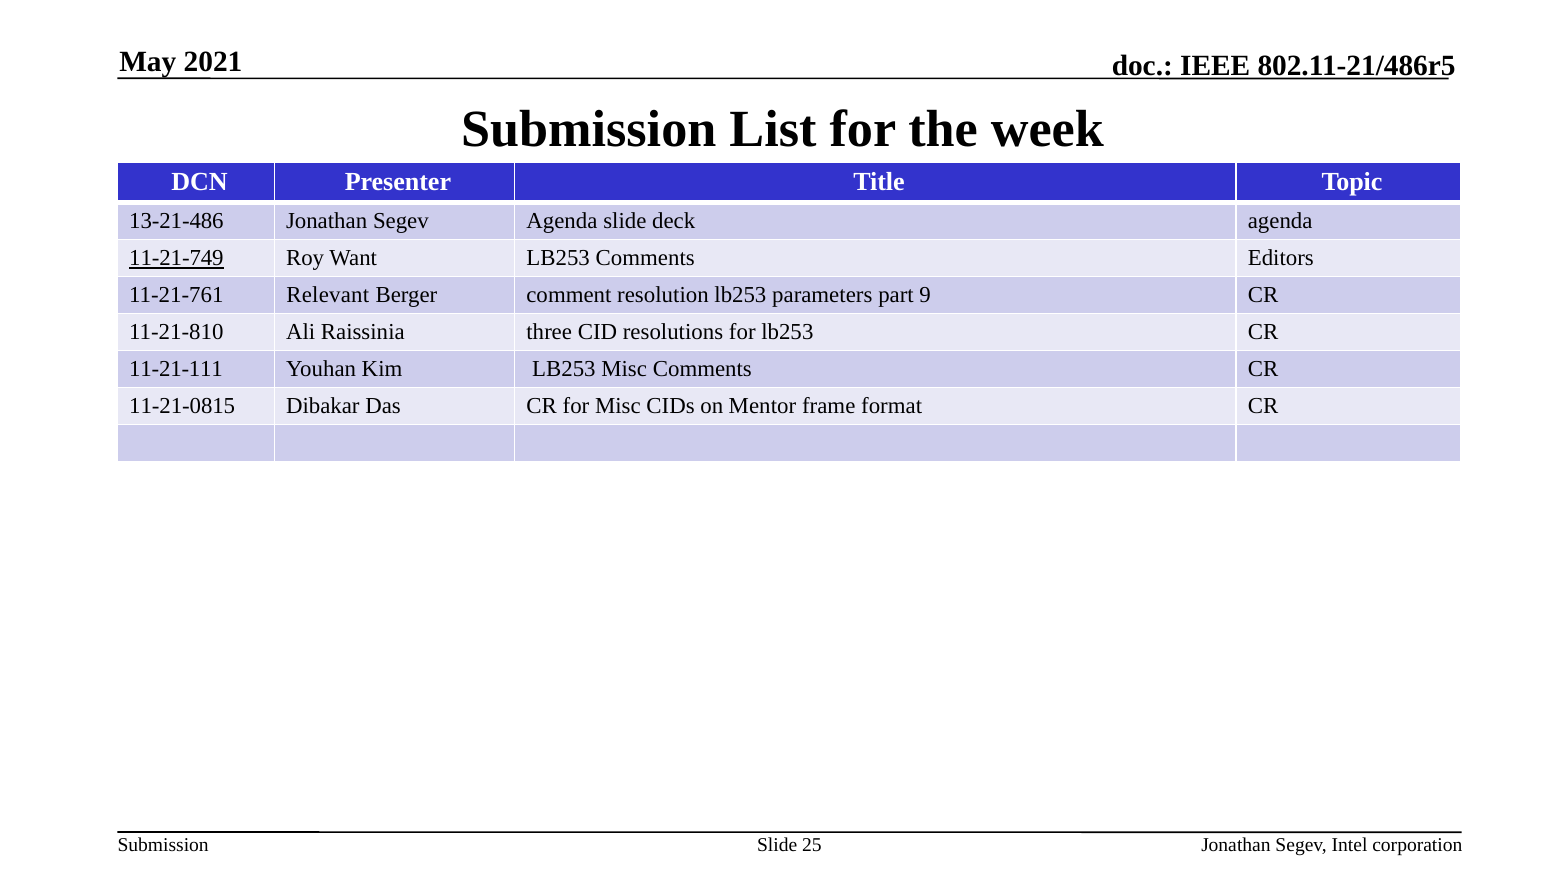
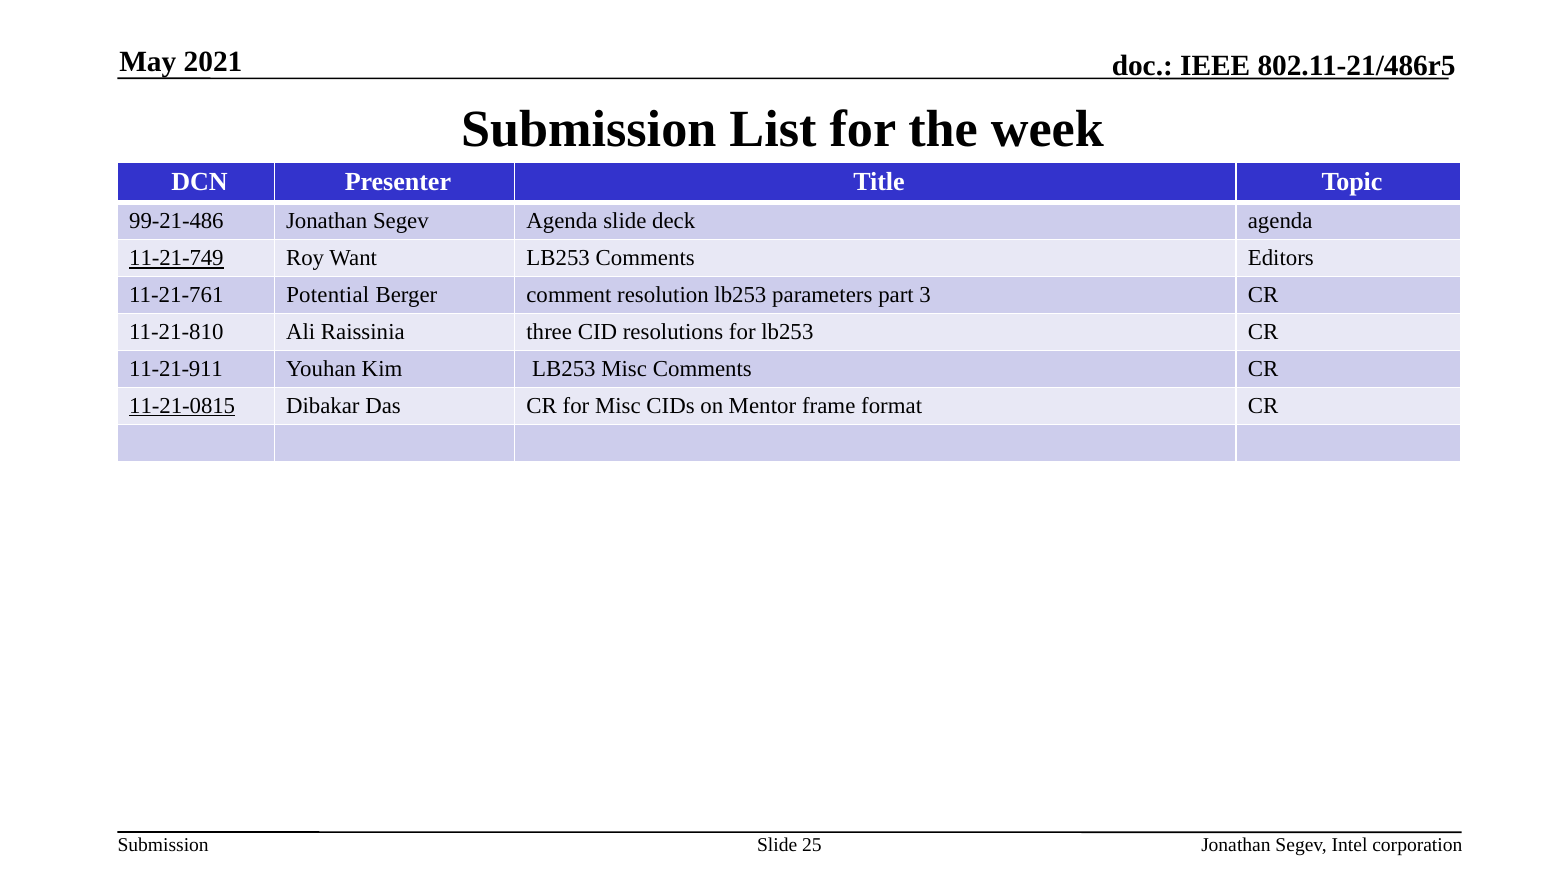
13-21-486: 13-21-486 -> 99-21-486
Relevant: Relevant -> Potential
9: 9 -> 3
11-21-111: 11-21-111 -> 11-21-911
11-21-0815 underline: none -> present
